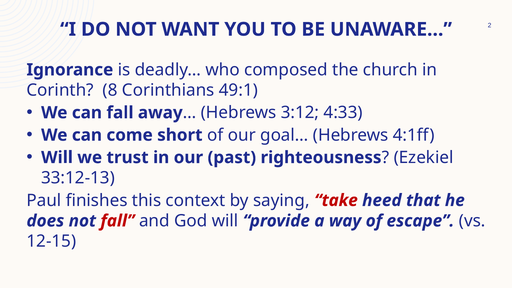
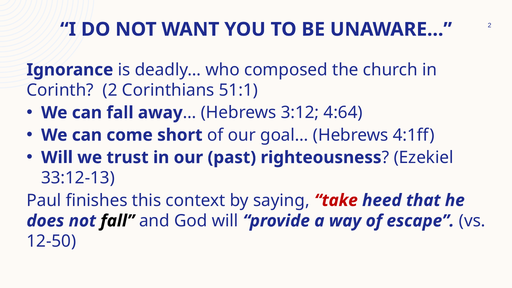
Corinth 8: 8 -> 2
49:1: 49:1 -> 51:1
4:33: 4:33 -> 4:64
fall at (117, 221) colour: red -> black
12-15: 12-15 -> 12-50
